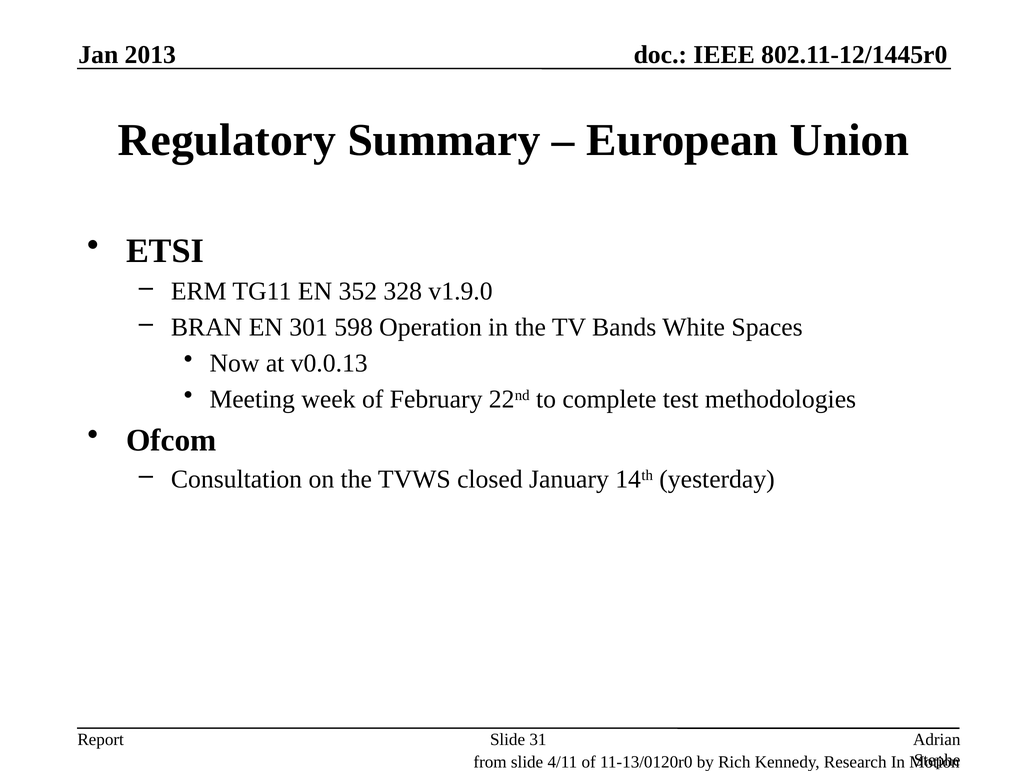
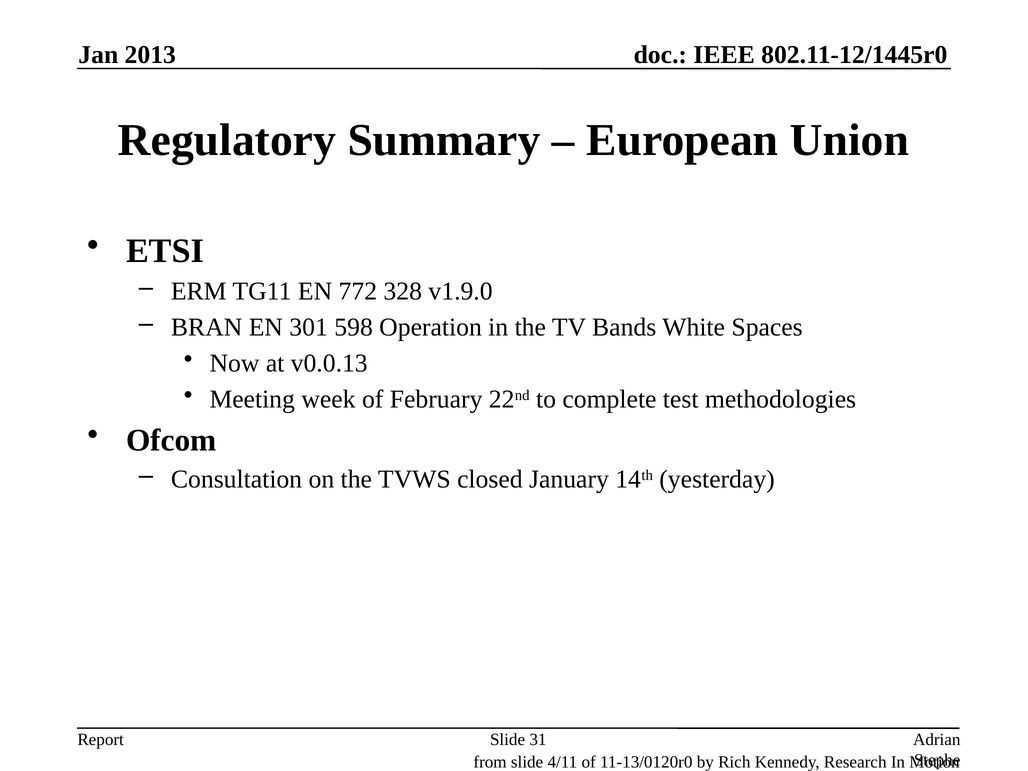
352: 352 -> 772
